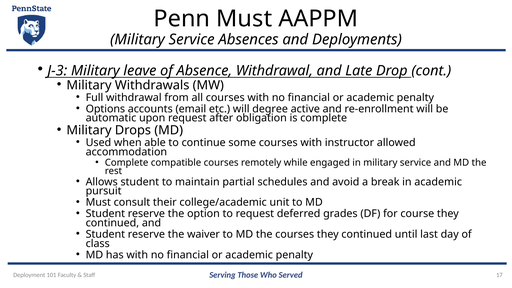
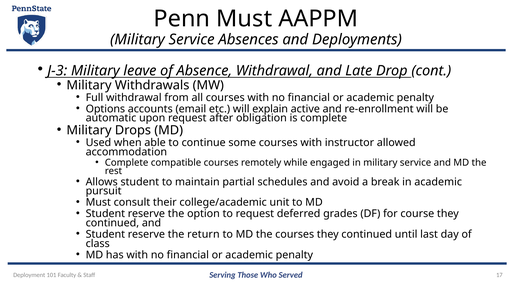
degree: degree -> explain
waiver: waiver -> return
